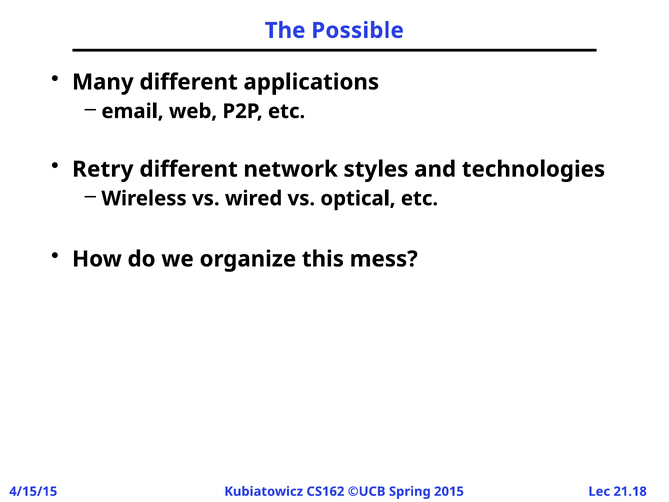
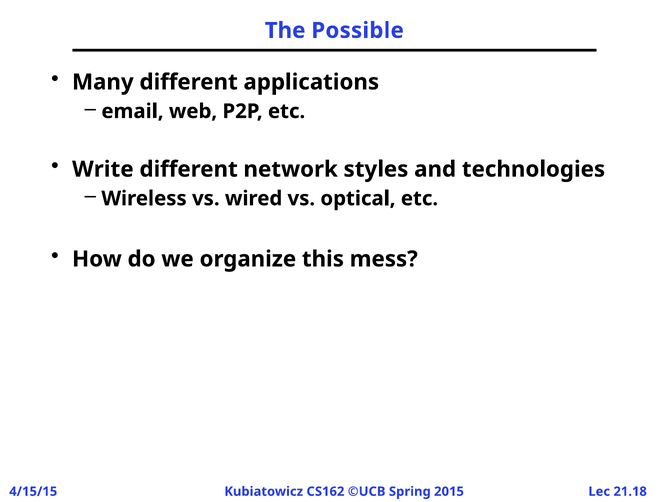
Retry: Retry -> Write
